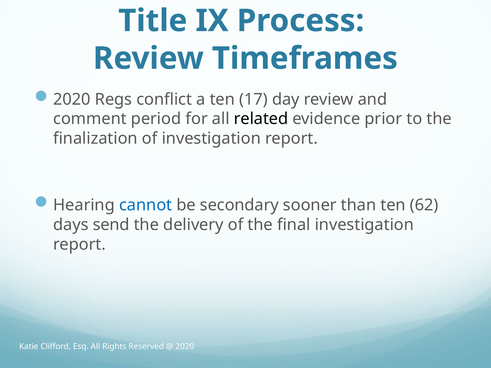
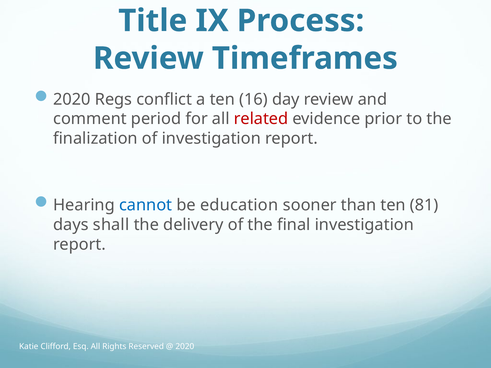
17: 17 -> 16
related colour: black -> red
secondary: secondary -> education
62: 62 -> 81
send: send -> shall
